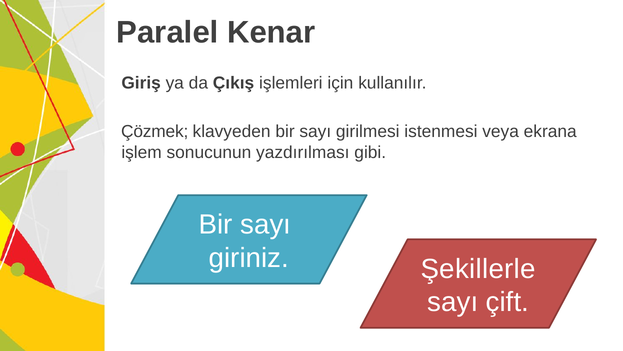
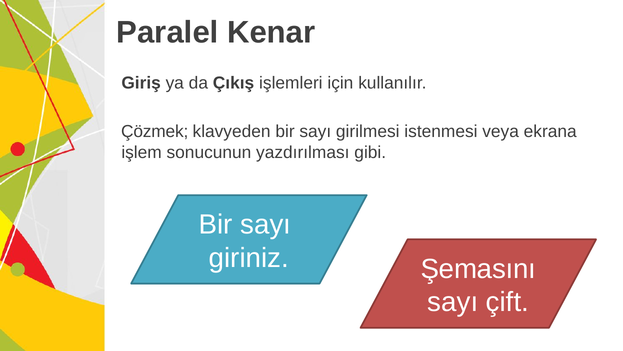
Şekillerle: Şekillerle -> Şemasını
